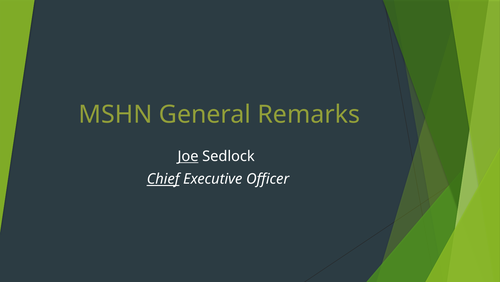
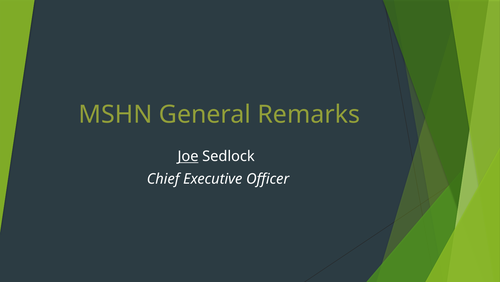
Chief underline: present -> none
